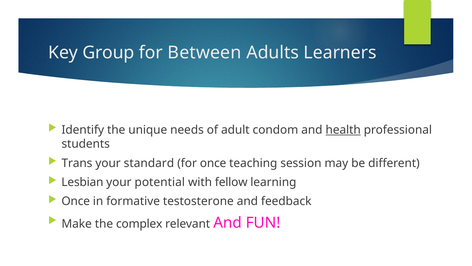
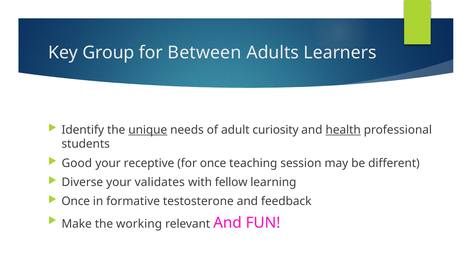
unique underline: none -> present
condom: condom -> curiosity
Trans: Trans -> Good
standard: standard -> receptive
Lesbian: Lesbian -> Diverse
potential: potential -> validates
complex: complex -> working
